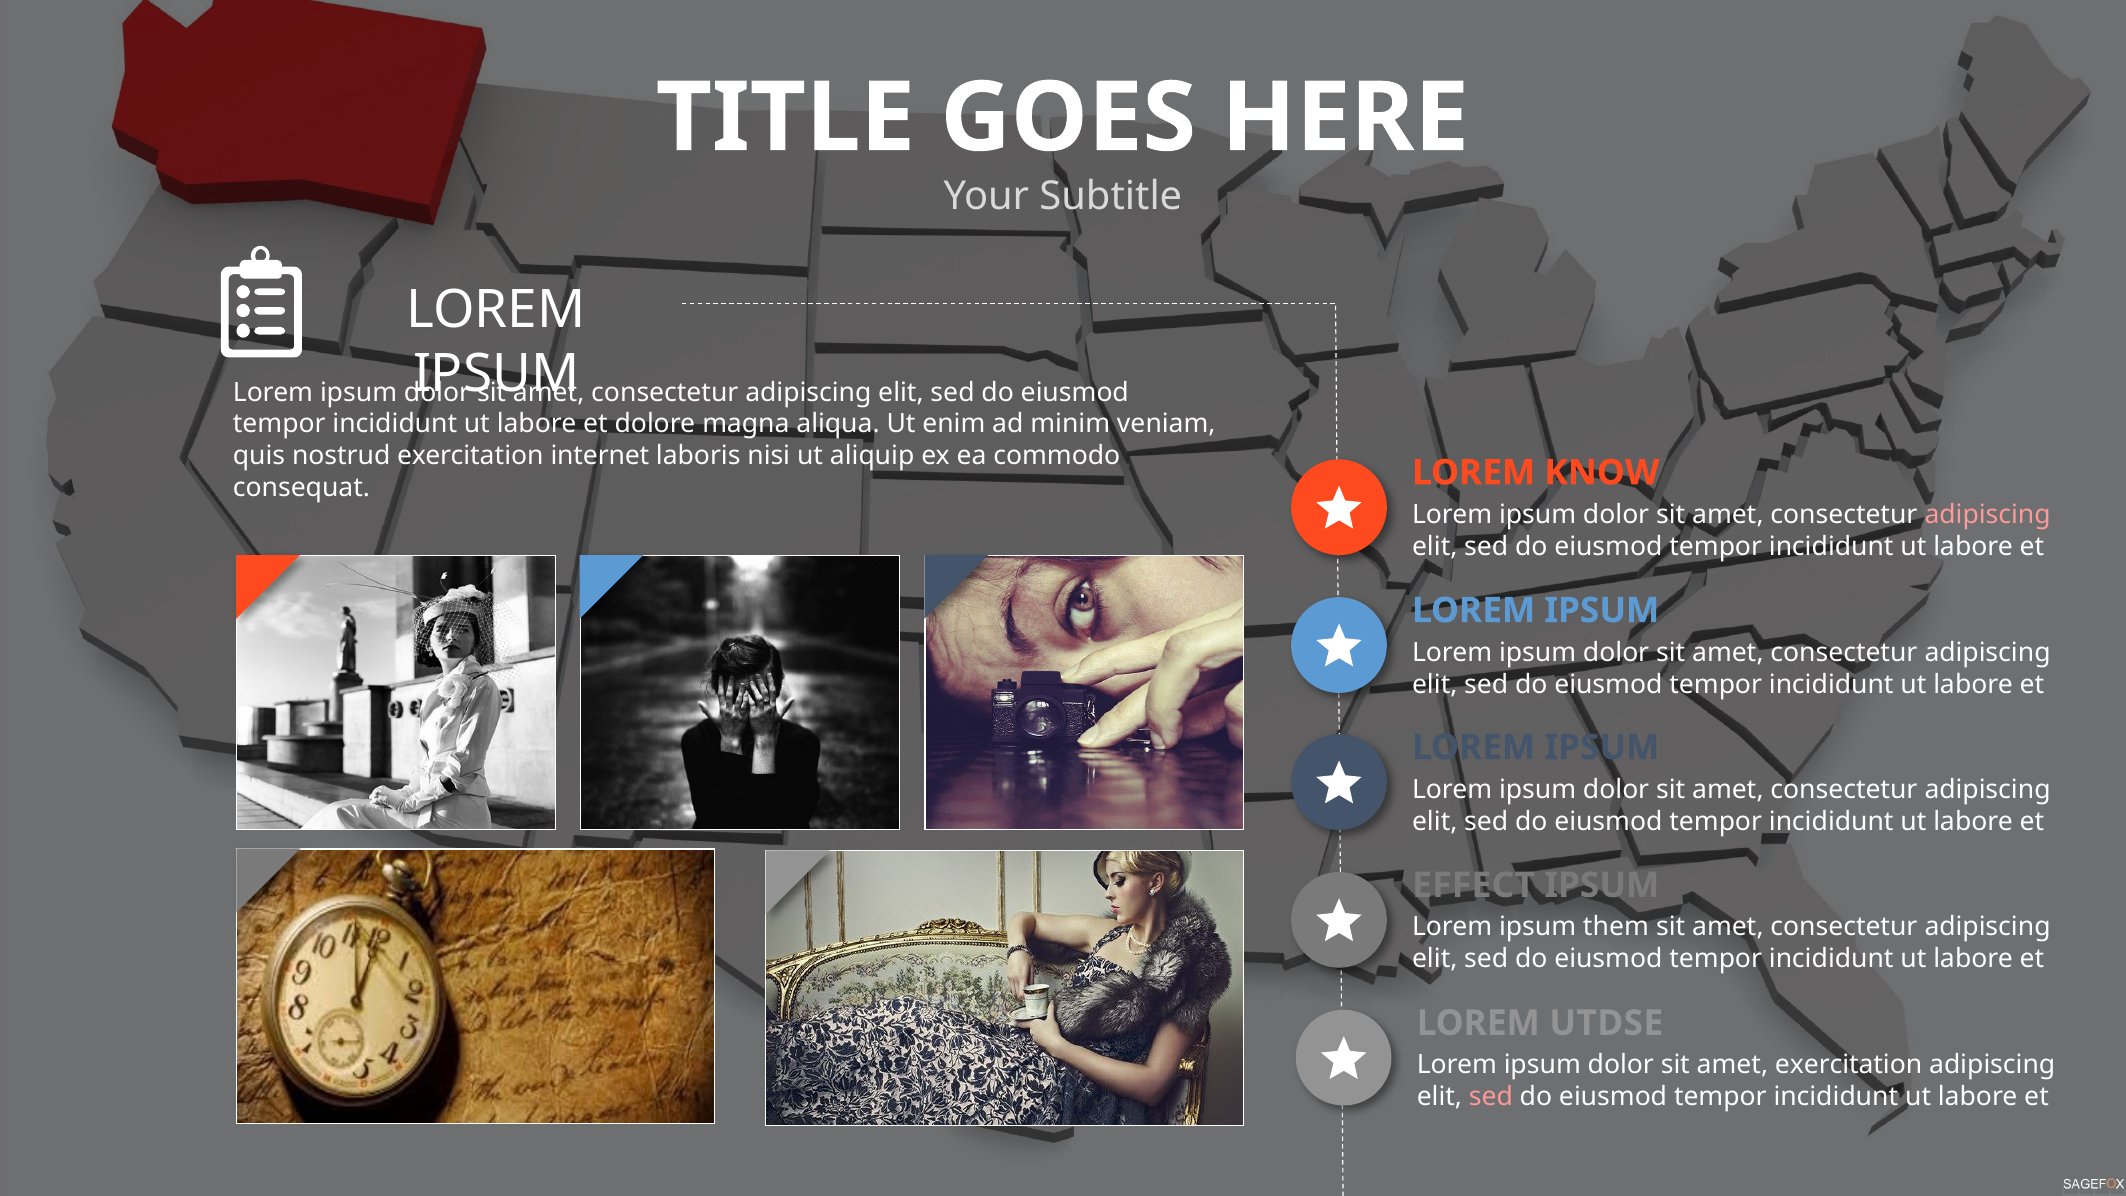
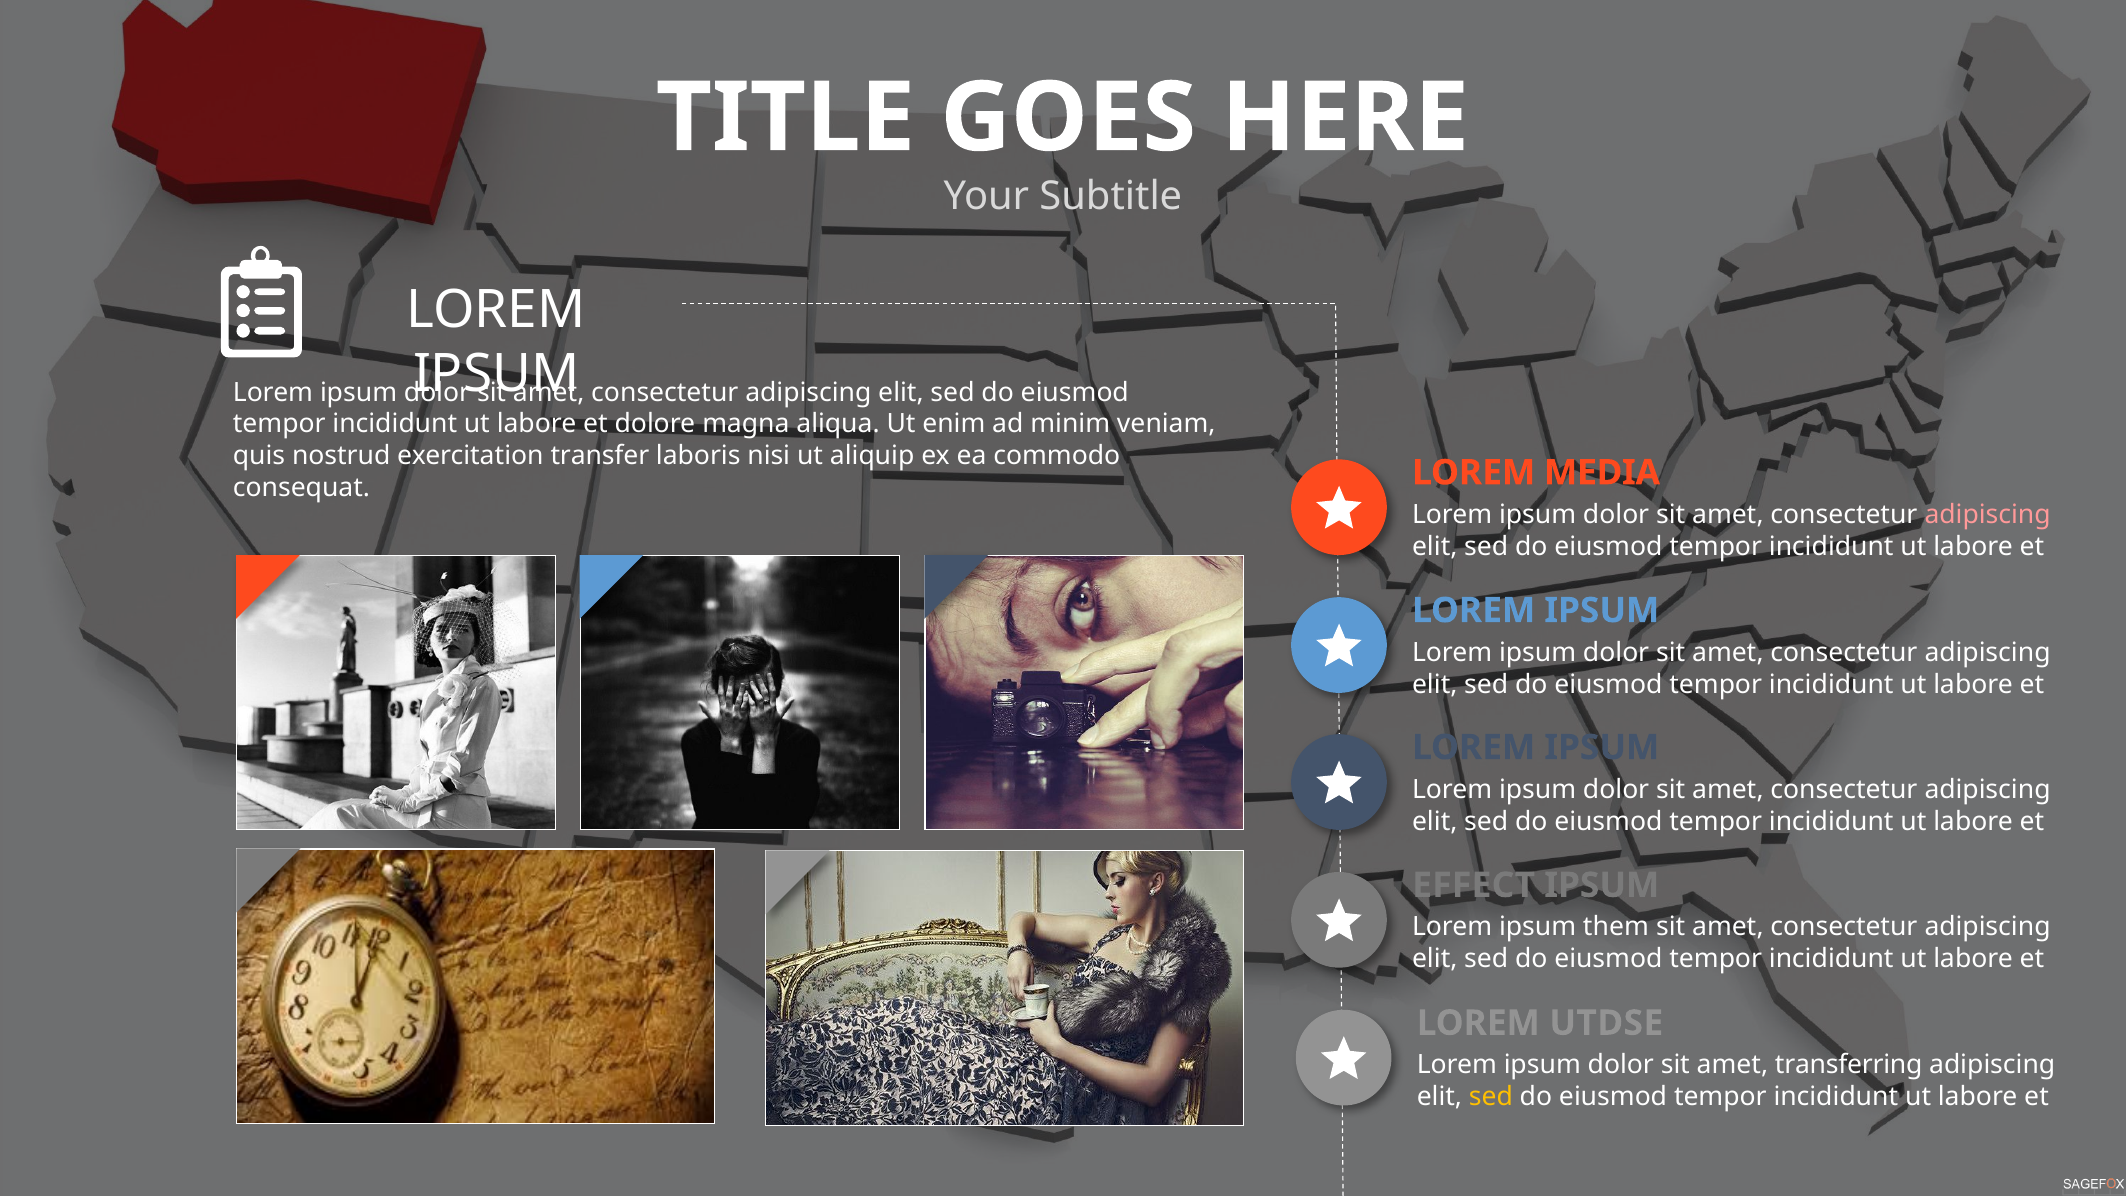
internet: internet -> transfer
KNOW: KNOW -> MEDIA
amet exercitation: exercitation -> transferring
sed at (1491, 1097) colour: pink -> yellow
